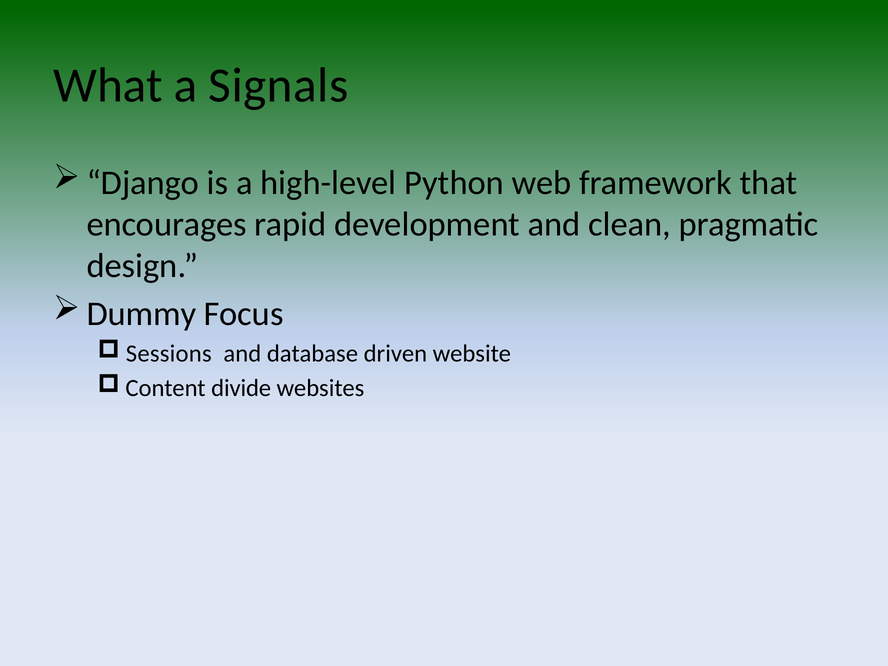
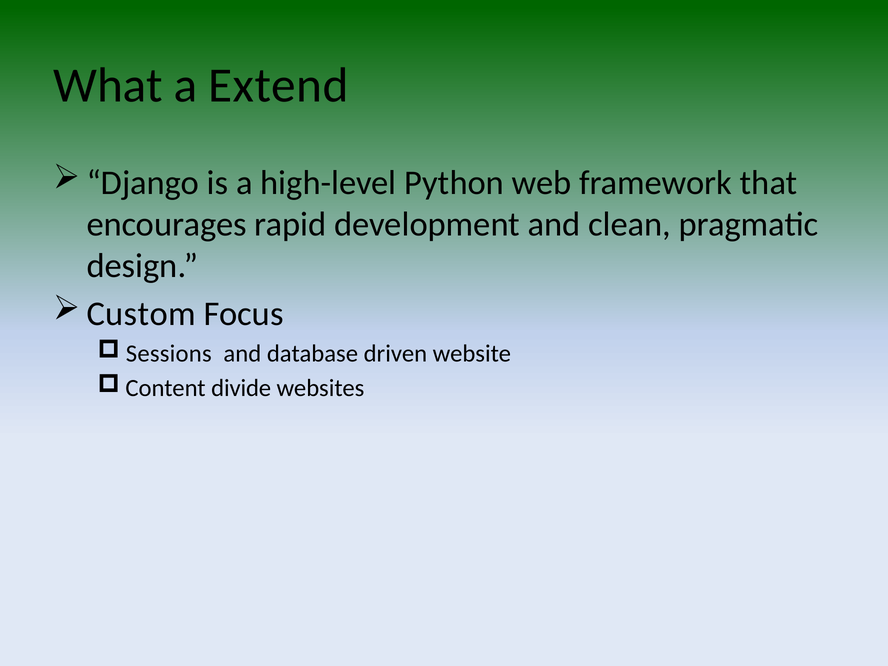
Signals: Signals -> Extend
Dummy: Dummy -> Custom
